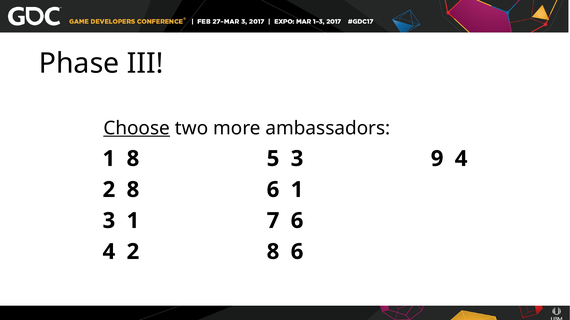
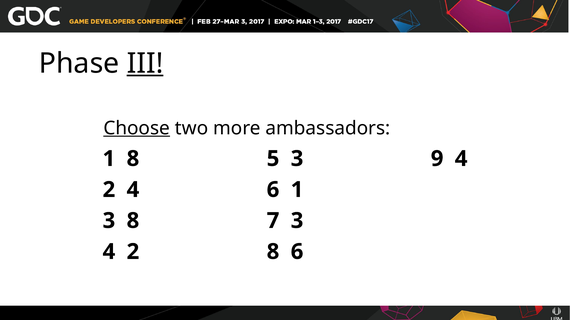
III underline: none -> present
8 at (133, 190): 8 -> 4
1 at (133, 221): 1 -> 8
6 at (297, 221): 6 -> 3
